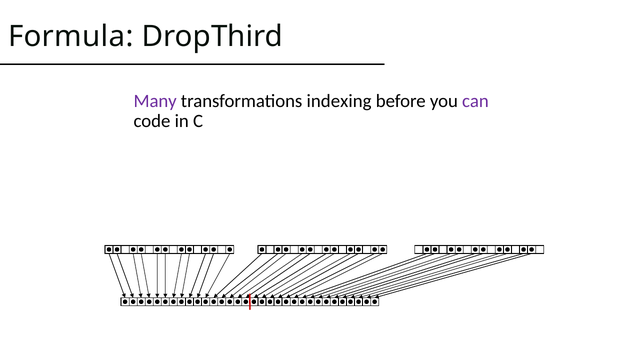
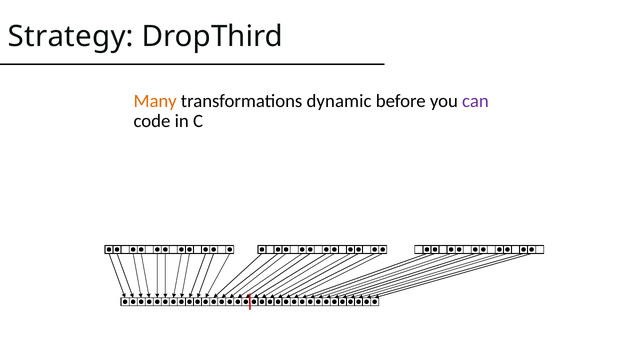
Formula: Formula -> Strategy
Many colour: purple -> orange
indexing: indexing -> dynamic
